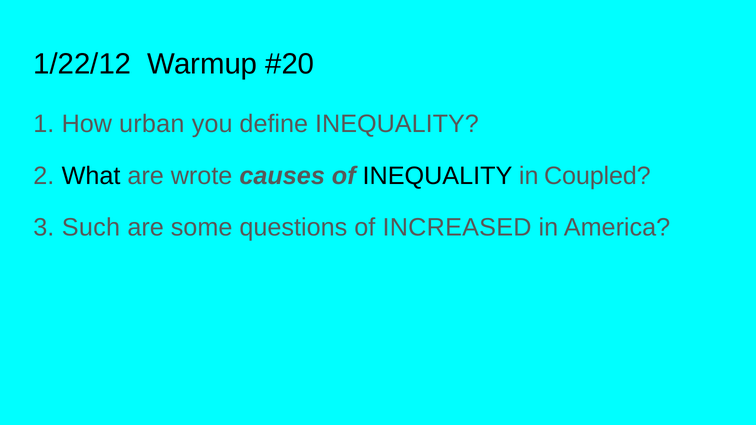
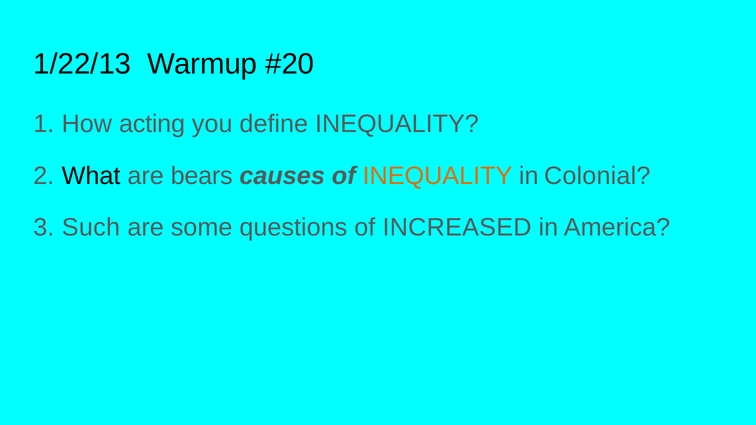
1/22/12: 1/22/12 -> 1/22/13
urban: urban -> acting
wrote: wrote -> bears
INEQUALITY at (437, 176) colour: black -> orange
Coupled: Coupled -> Colonial
